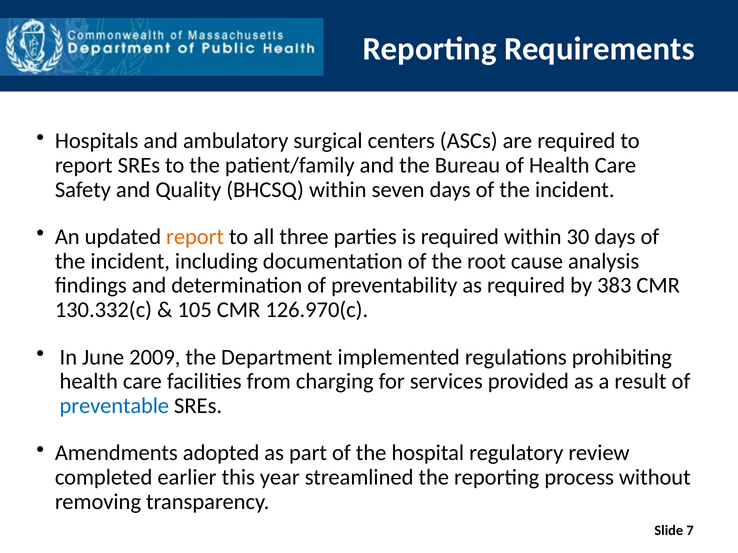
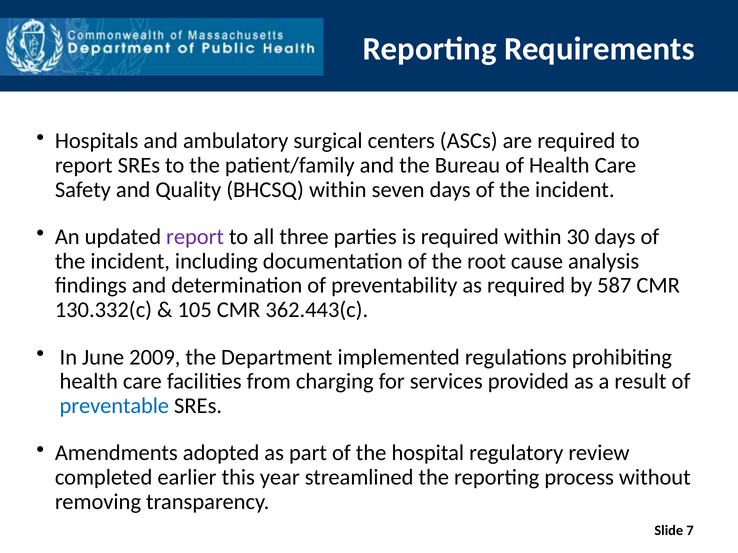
report at (195, 237) colour: orange -> purple
383: 383 -> 587
126.970(c: 126.970(c -> 362.443(c
